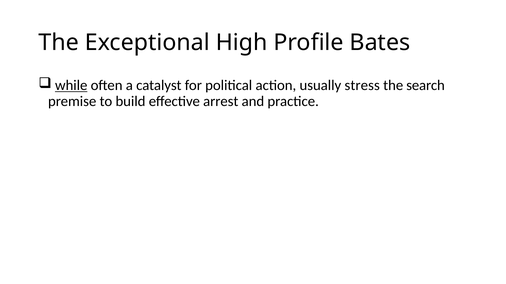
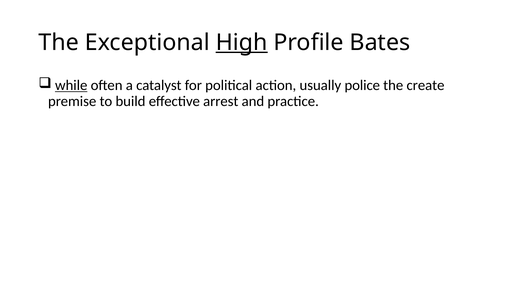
High underline: none -> present
stress: stress -> police
search: search -> create
